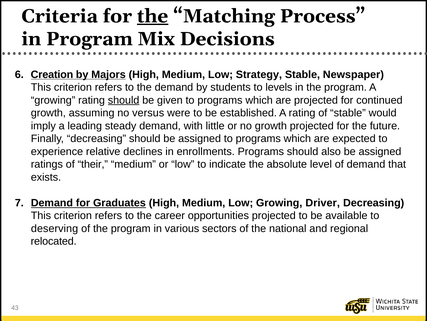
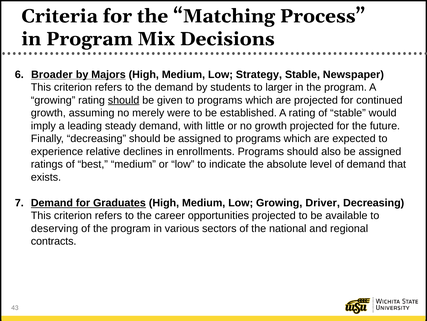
the at (153, 16) underline: present -> none
Creation: Creation -> Broader
levels: levels -> larger
versus: versus -> merely
their: their -> best
relocated: relocated -> contracts
